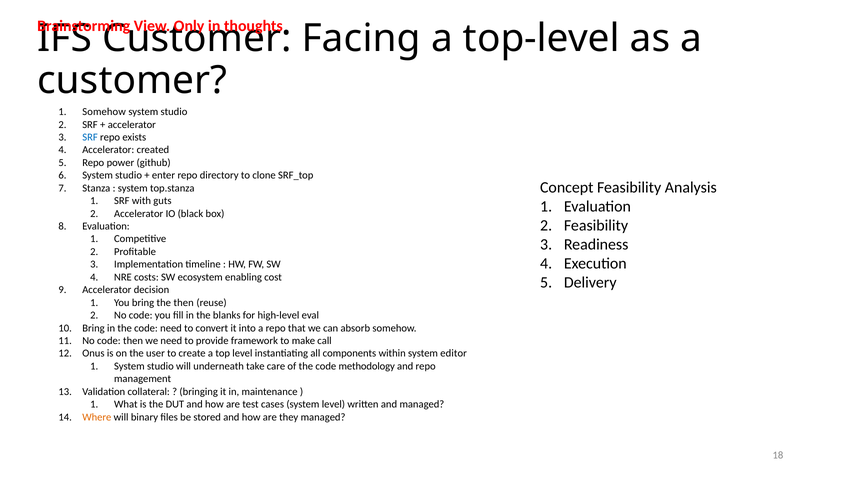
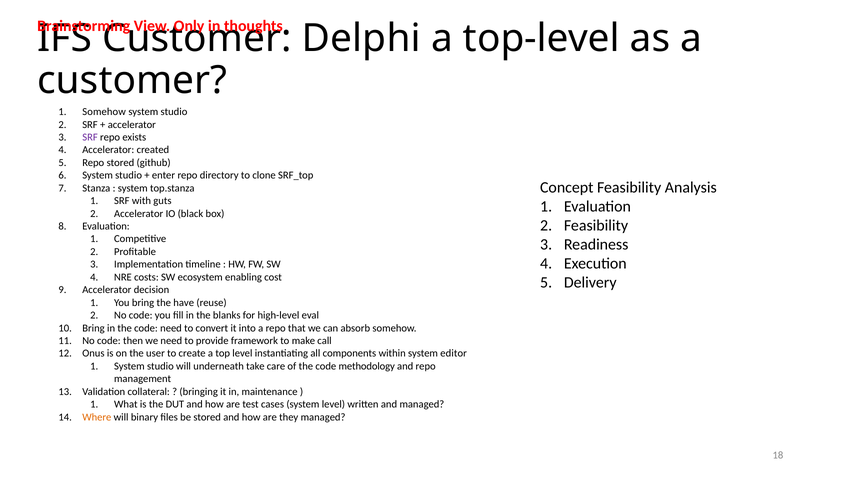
Facing: Facing -> Delphi
SRF at (90, 137) colour: blue -> purple
Repo power: power -> stored
the then: then -> have
